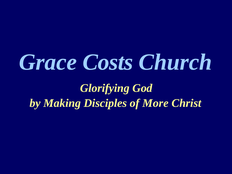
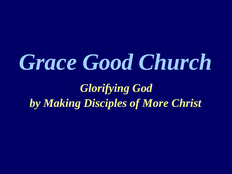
Costs: Costs -> Good
